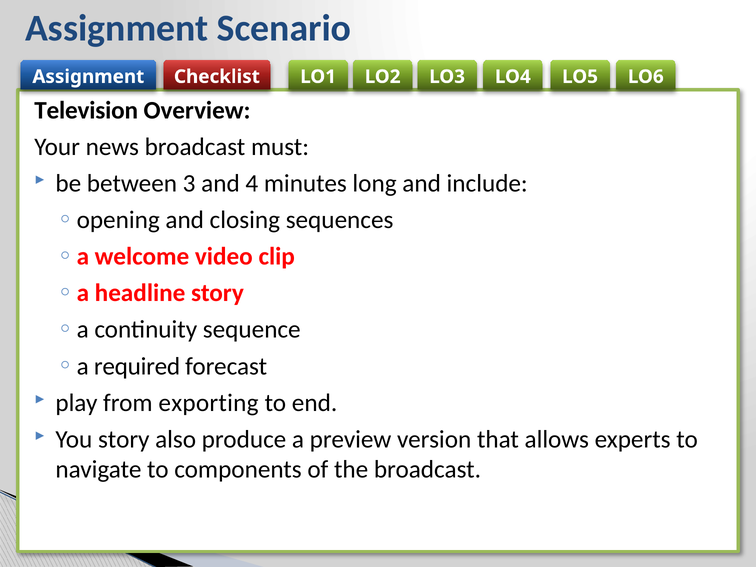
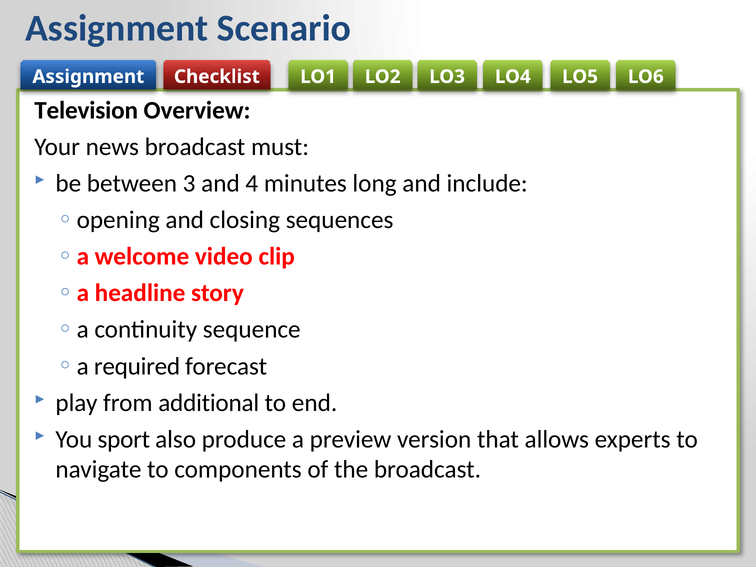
exporting: exporting -> additional
You story: story -> sport
